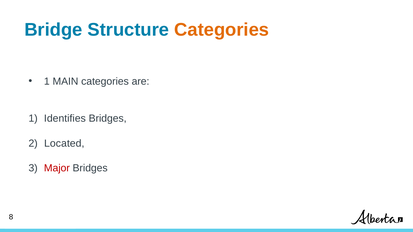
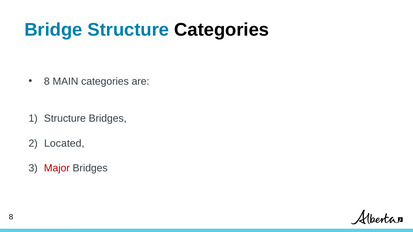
Categories at (222, 30) colour: orange -> black
1 at (47, 82): 1 -> 8
Identifies at (65, 119): Identifies -> Structure
